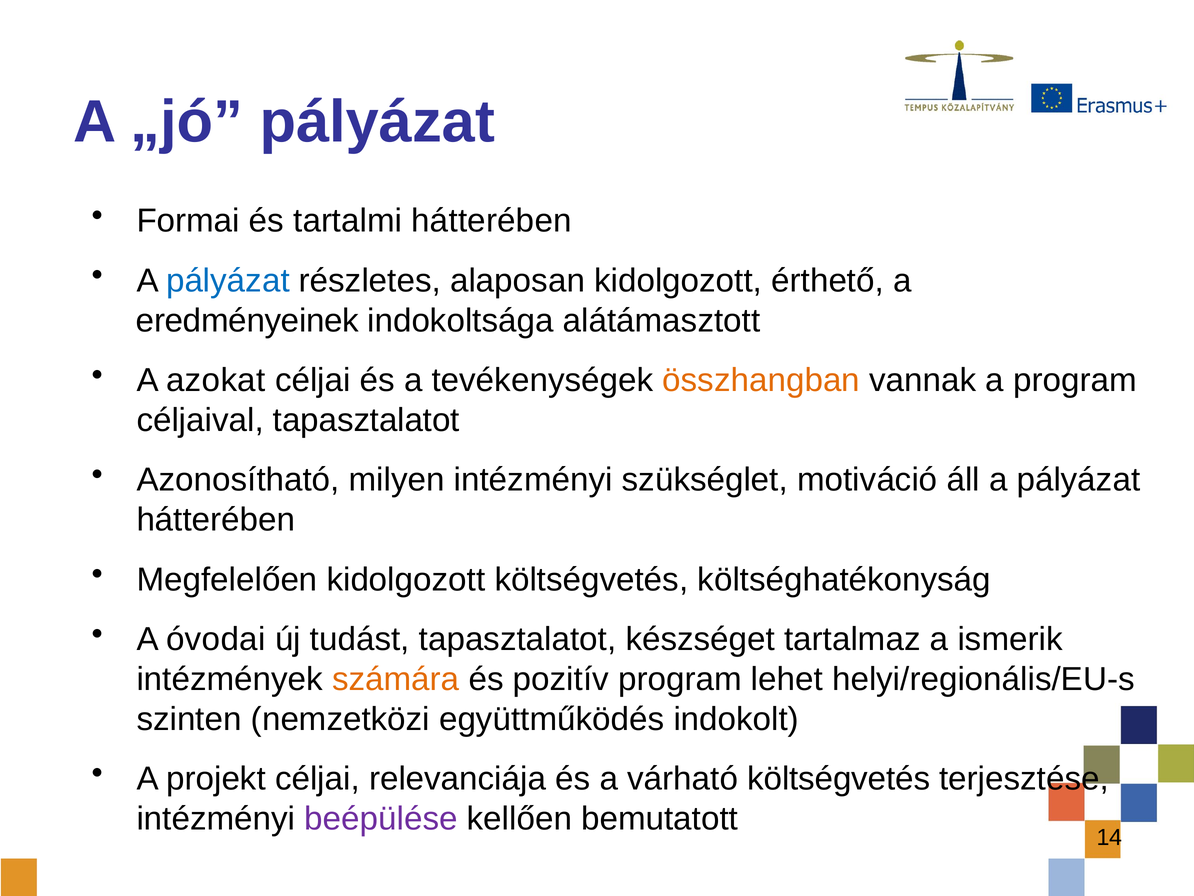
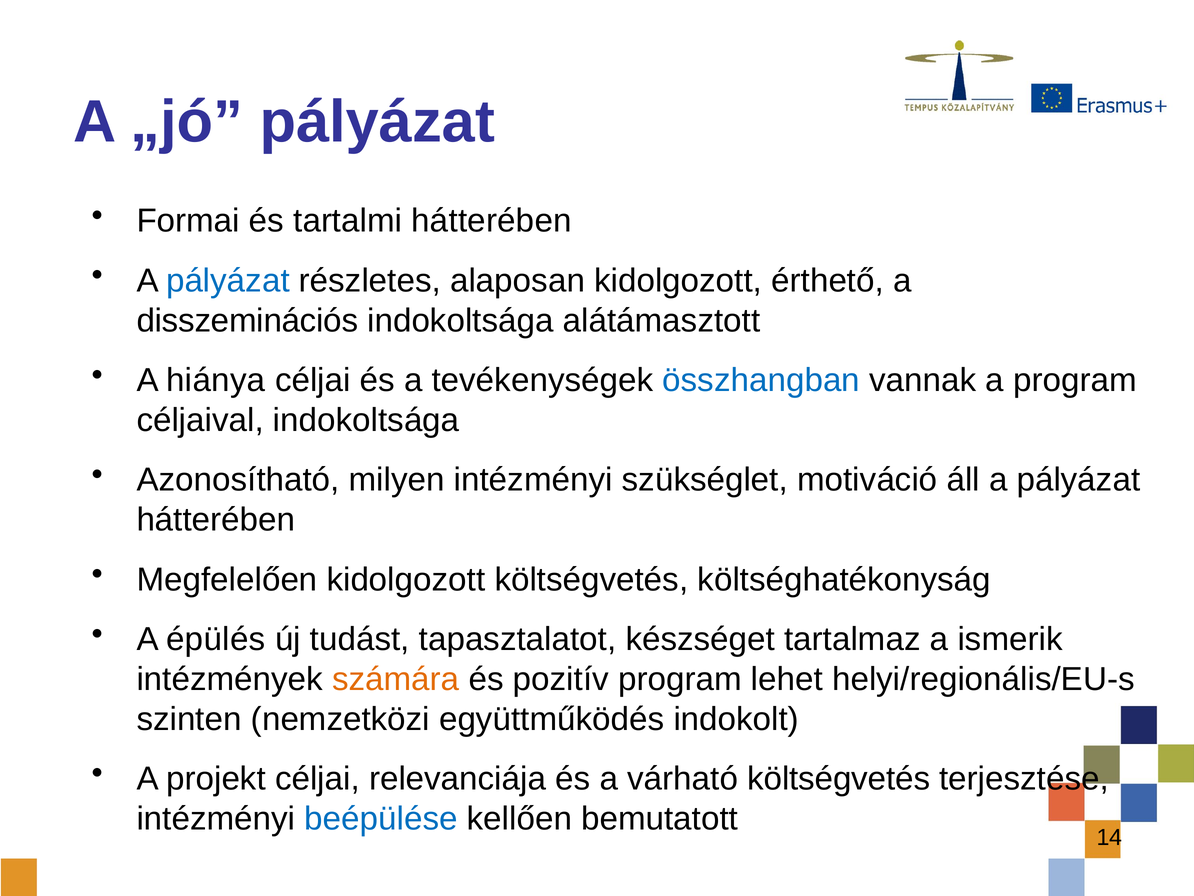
eredményeinek: eredményeinek -> disszeminációs
azokat: azokat -> hiánya
összhangban colour: orange -> blue
céljaival tapasztalatot: tapasztalatot -> indokoltsága
óvodai: óvodai -> épülés
beépülése colour: purple -> blue
